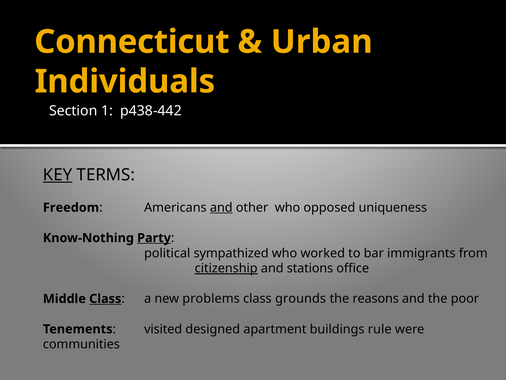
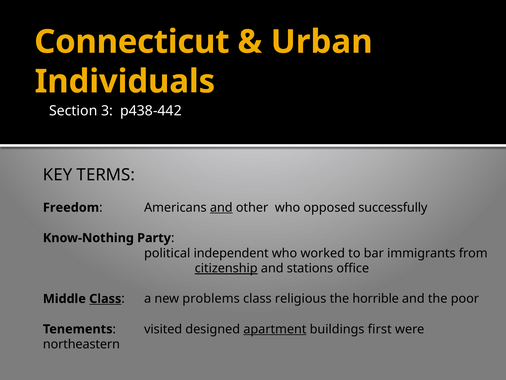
1: 1 -> 3
KEY underline: present -> none
uniqueness: uniqueness -> successfully
Party underline: present -> none
sympathized: sympathized -> independent
grounds: grounds -> religious
reasons: reasons -> horrible
apartment underline: none -> present
rule: rule -> first
communities: communities -> northeastern
